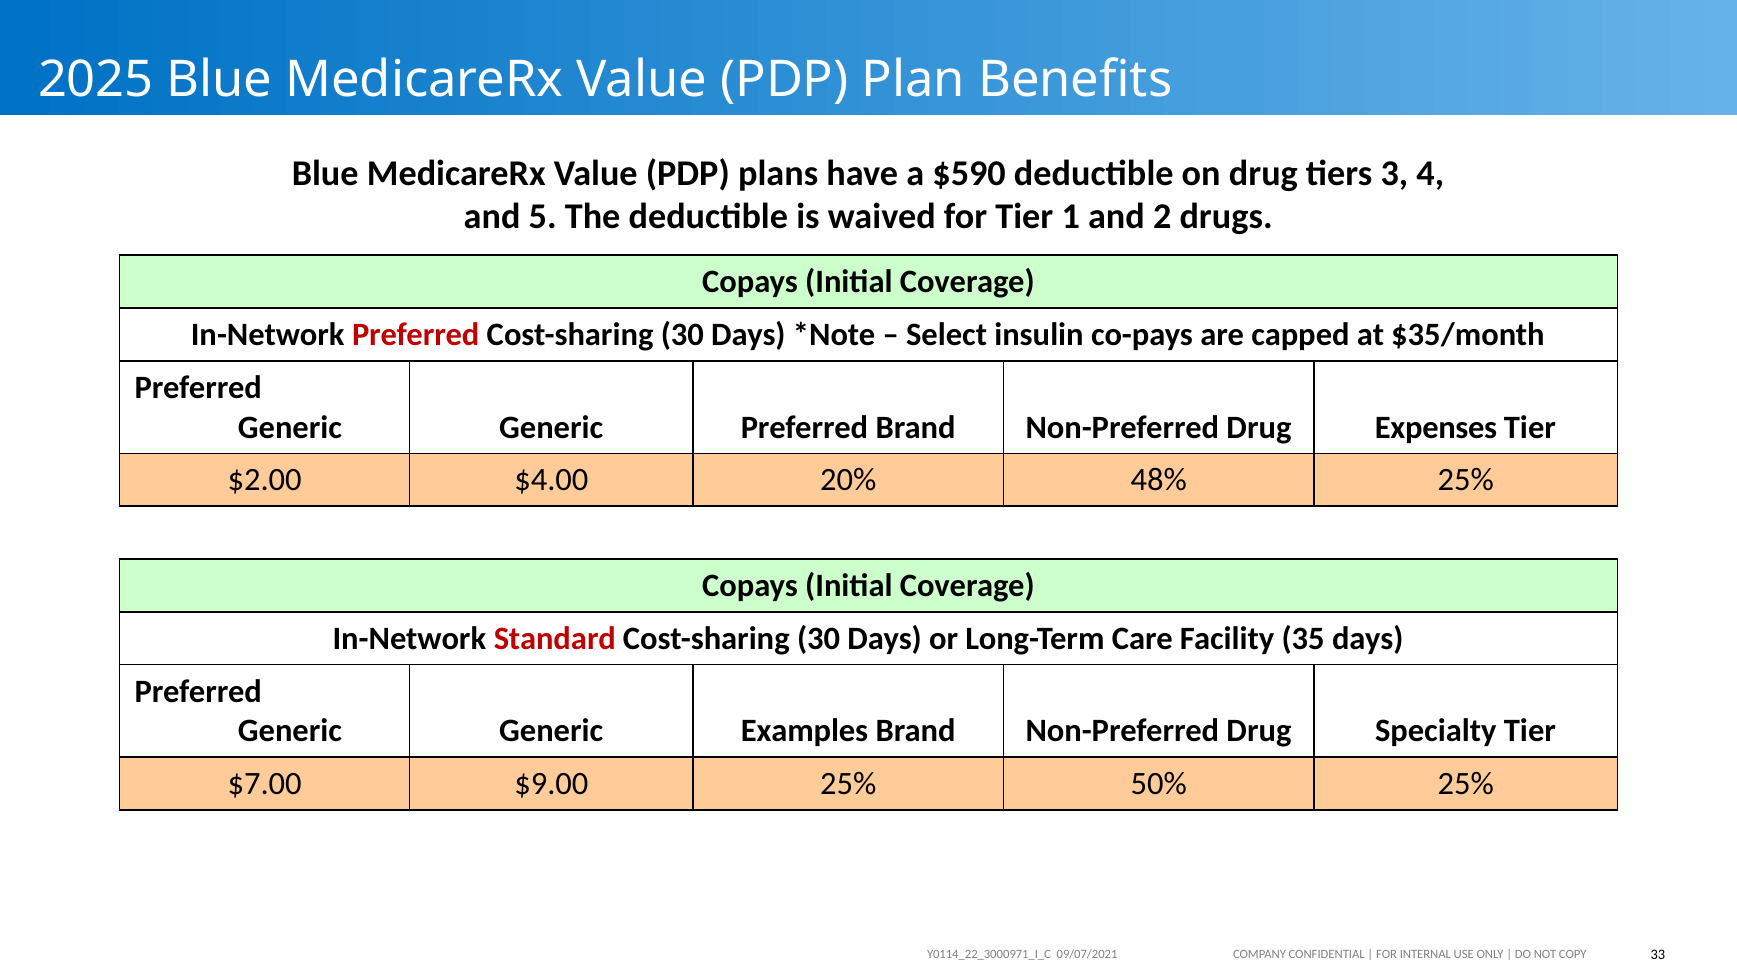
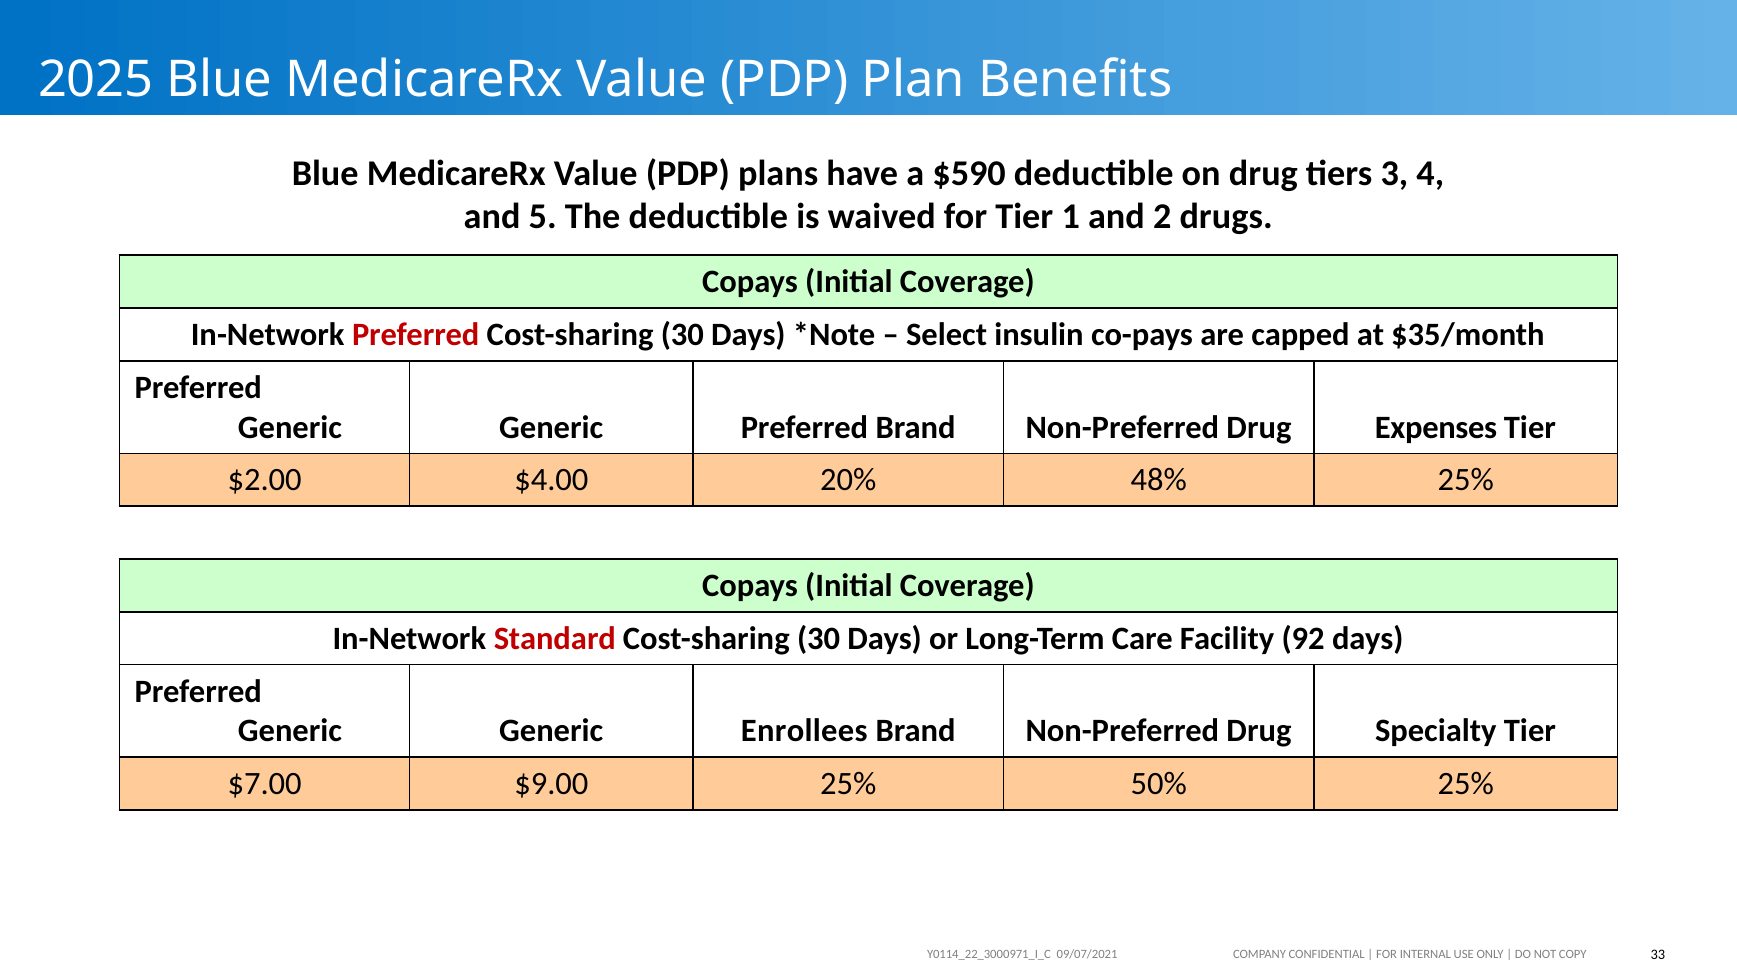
35: 35 -> 92
Examples: Examples -> Enrollees
